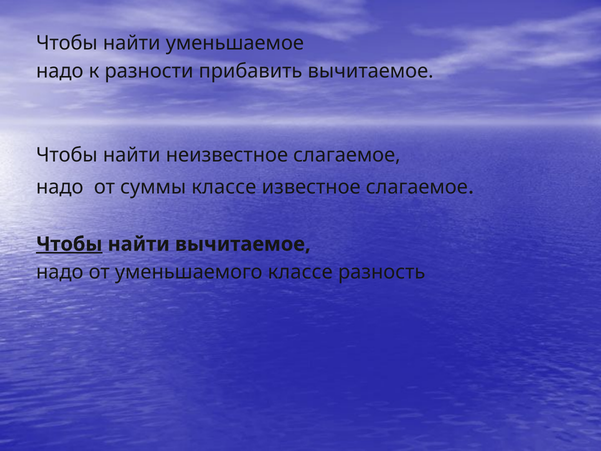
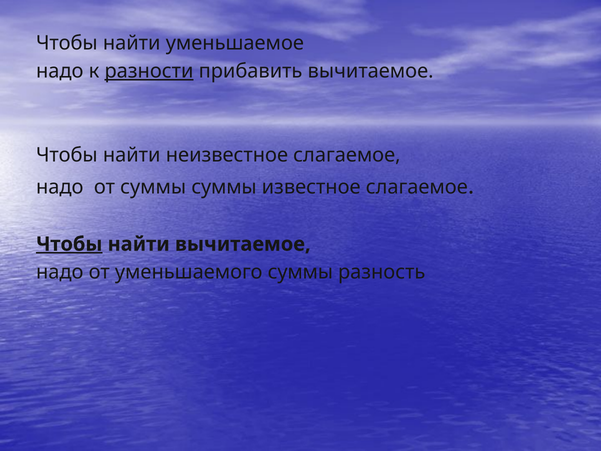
разности underline: none -> present
суммы классе: классе -> суммы
уменьшаемого классе: классе -> суммы
